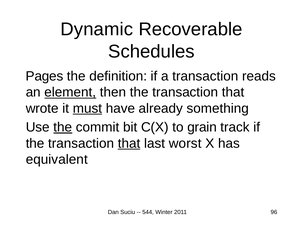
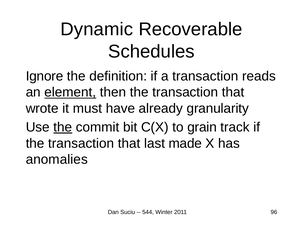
Pages: Pages -> Ignore
must underline: present -> none
something: something -> granularity
that at (129, 144) underline: present -> none
worst: worst -> made
equivalent: equivalent -> anomalies
